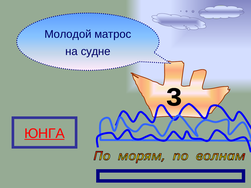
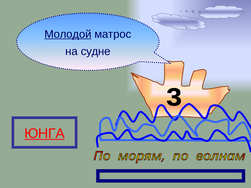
Молодой underline: none -> present
